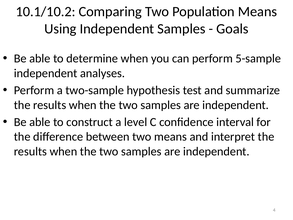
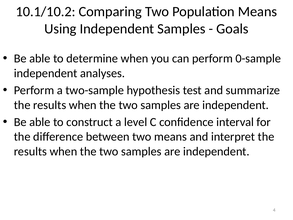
5-sample: 5-sample -> 0-sample
